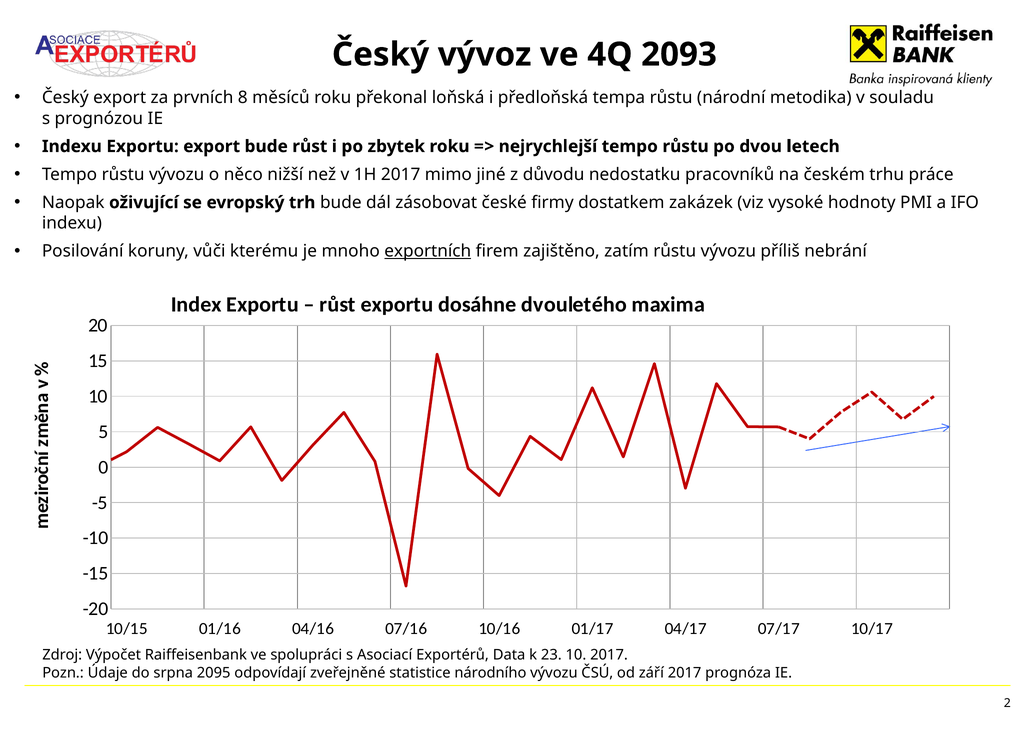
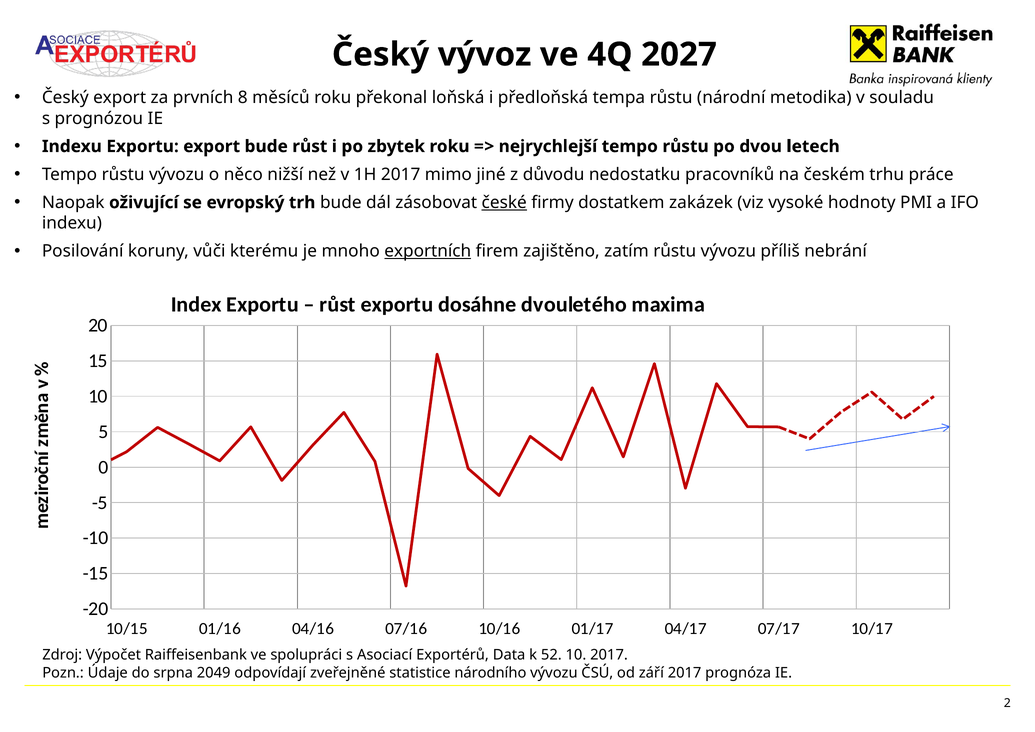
2093: 2093 -> 2027
české underline: none -> present
23: 23 -> 52
2095: 2095 -> 2049
